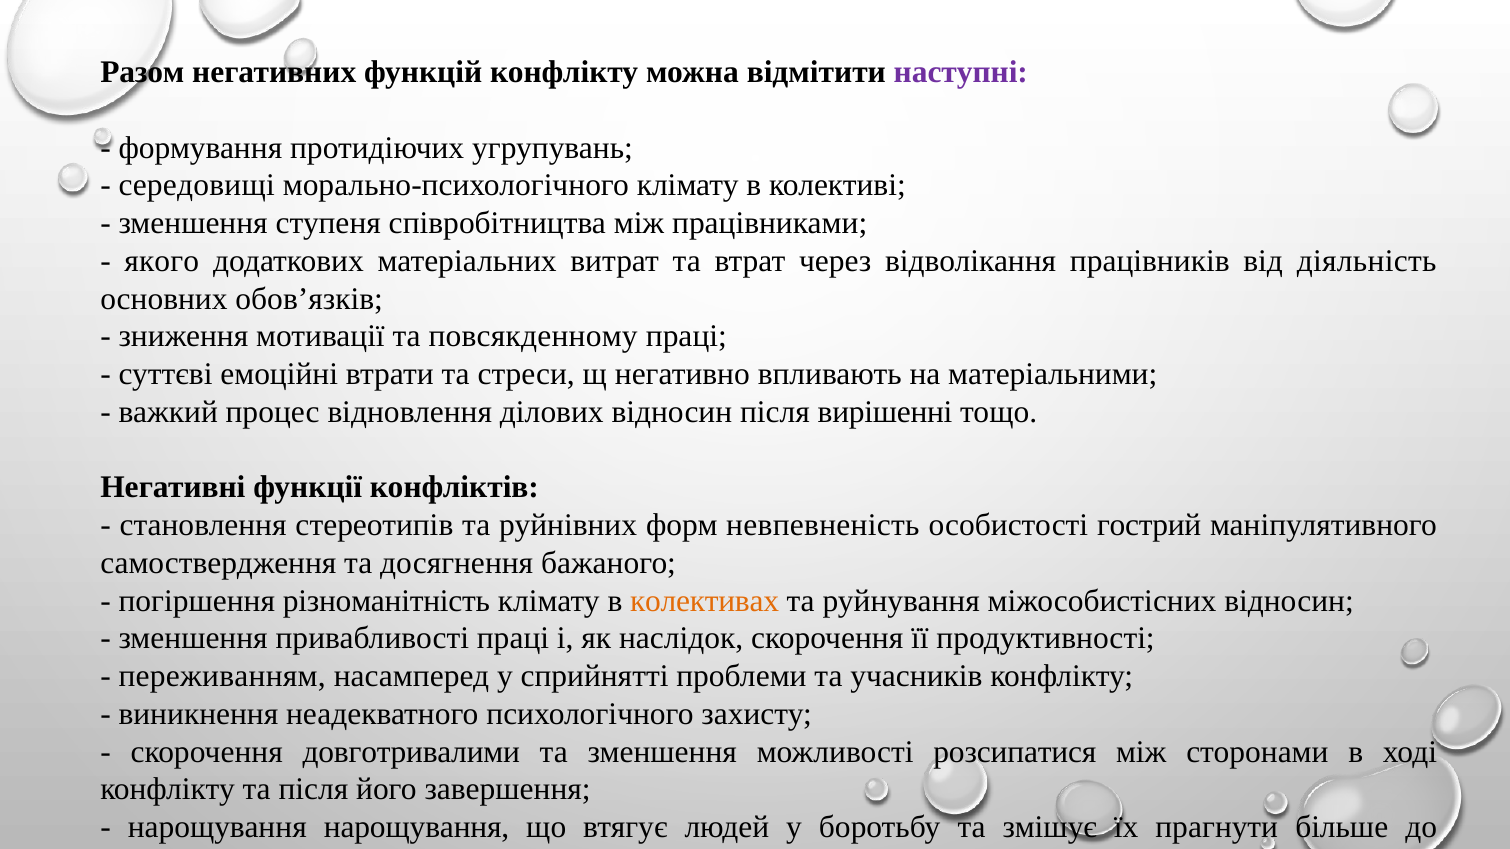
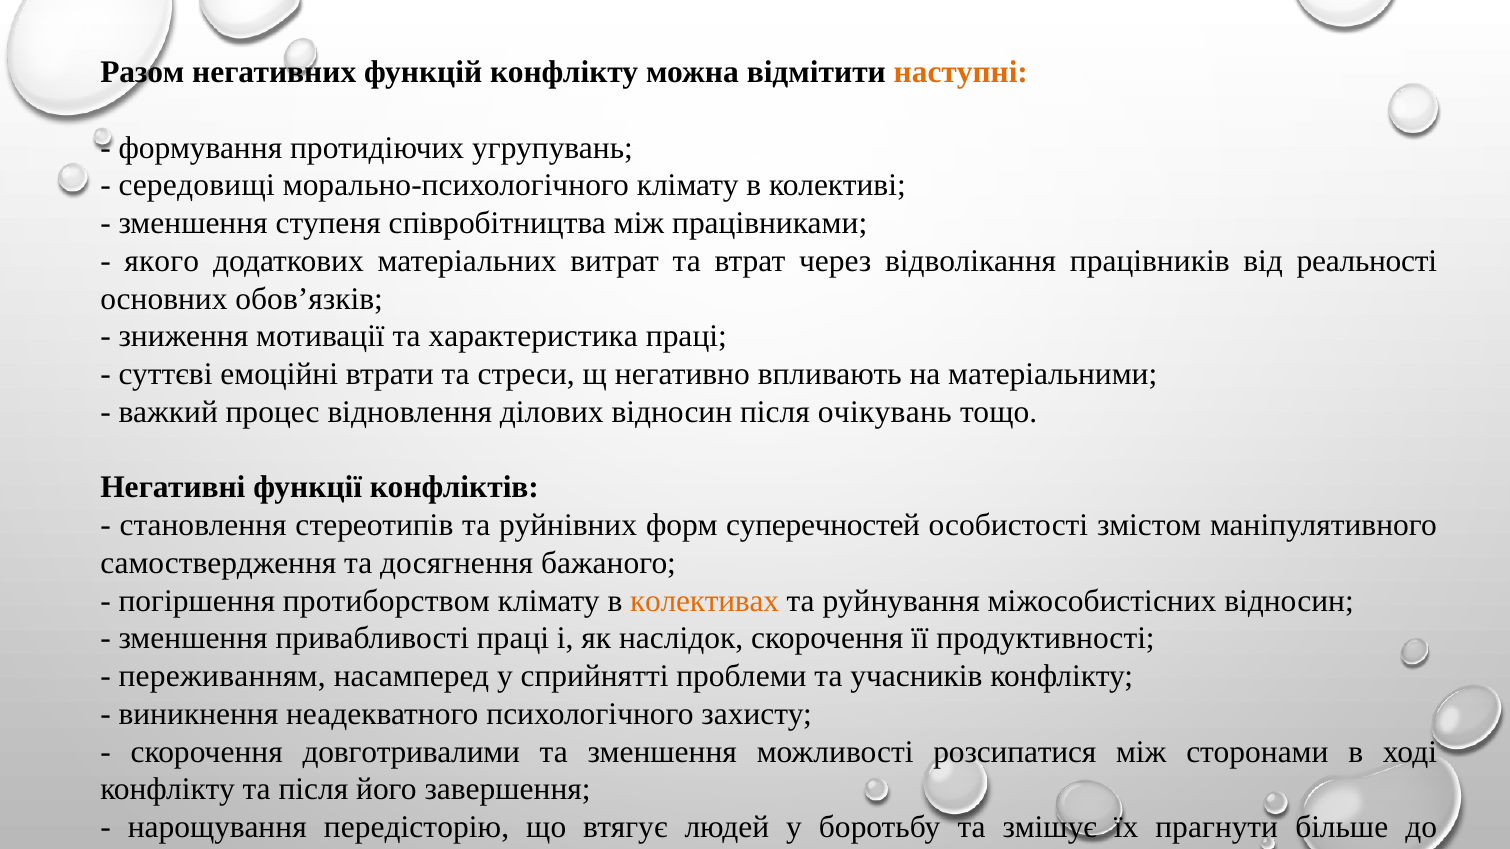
наступні colour: purple -> orange
діяльність: діяльність -> реальності
повсякденному: повсякденному -> характеристика
вирішенні: вирішенні -> очікувань
невпевненість: невпевненість -> суперечностей
гострий: гострий -> змістом
різноманітність: різноманітність -> протиборством
нарощування нарощування: нарощування -> передісторію
